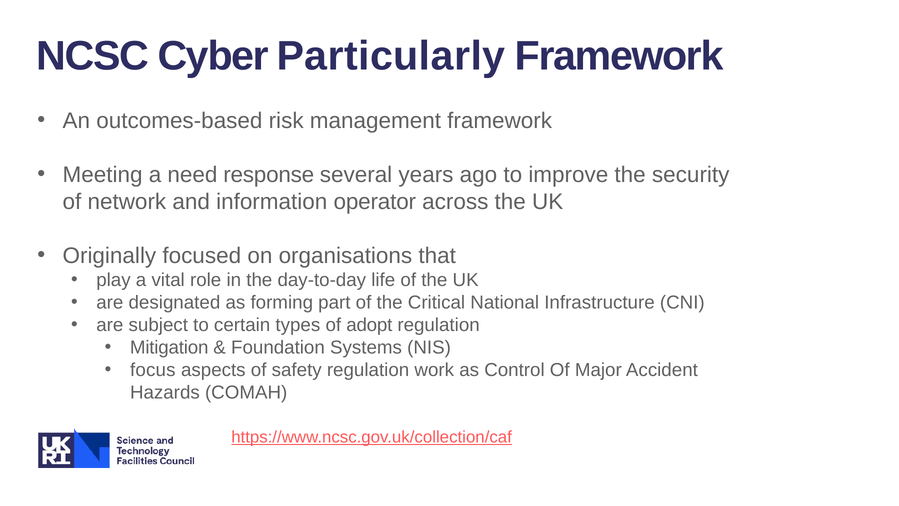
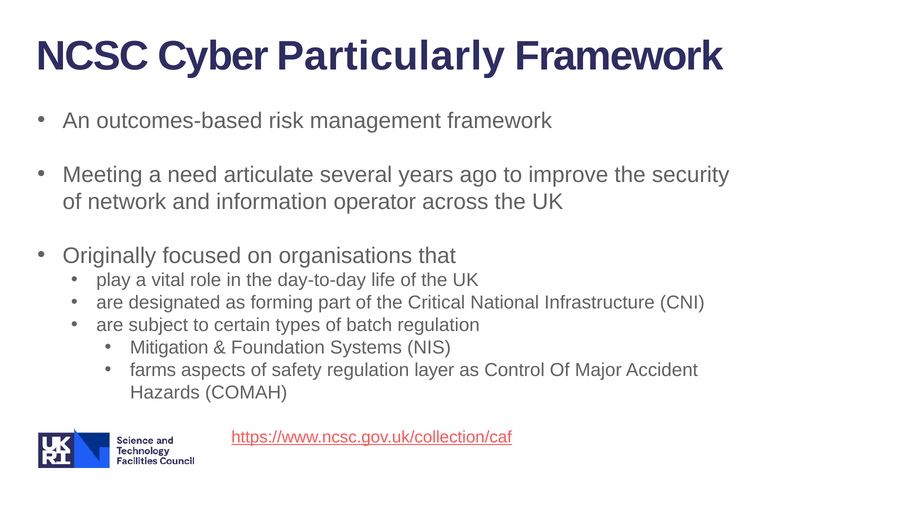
response: response -> articulate
adopt: adopt -> batch
focus: focus -> farms
work: work -> layer
